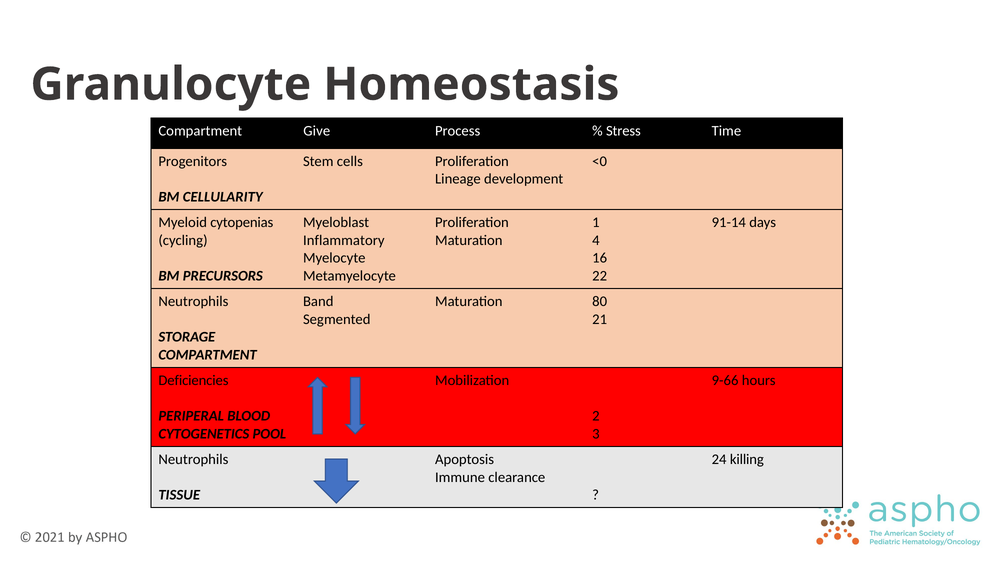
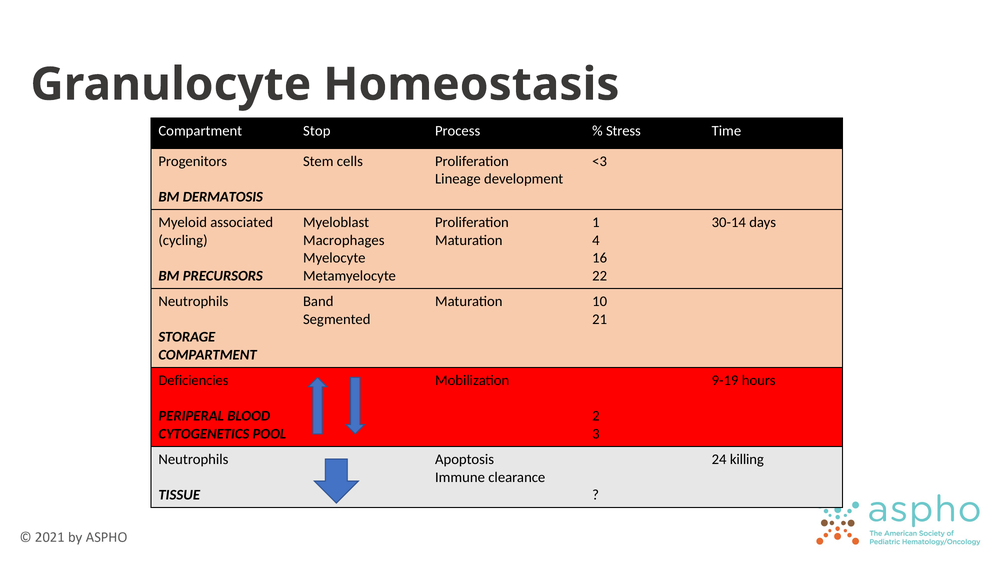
Give: Give -> Stop
<0: <0 -> <3
CELLULARITY: CELLULARITY -> DERMATOSIS
cytopenias: cytopenias -> associated
91-14: 91-14 -> 30-14
Inflammatory: Inflammatory -> Macrophages
80: 80 -> 10
9-66: 9-66 -> 9-19
